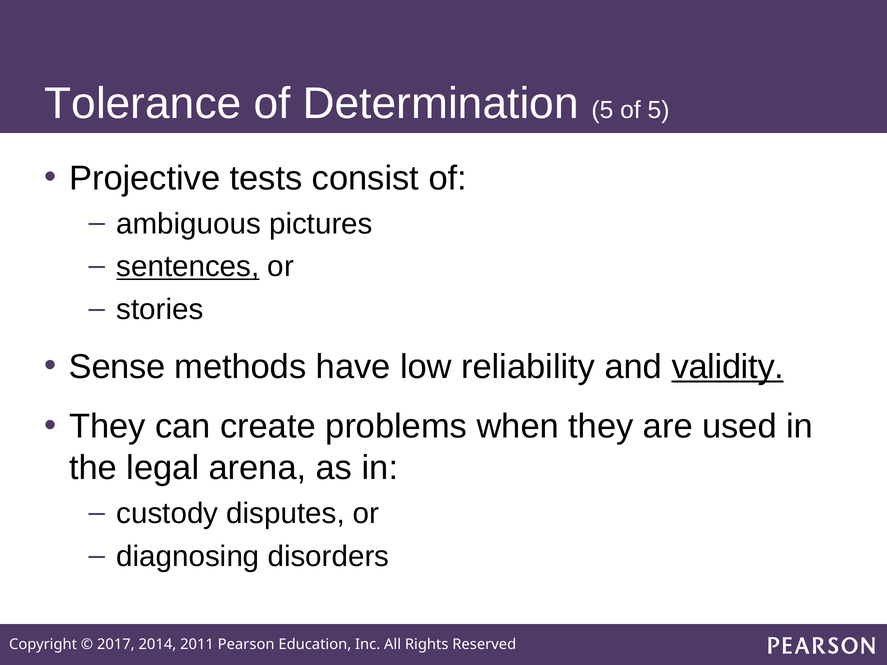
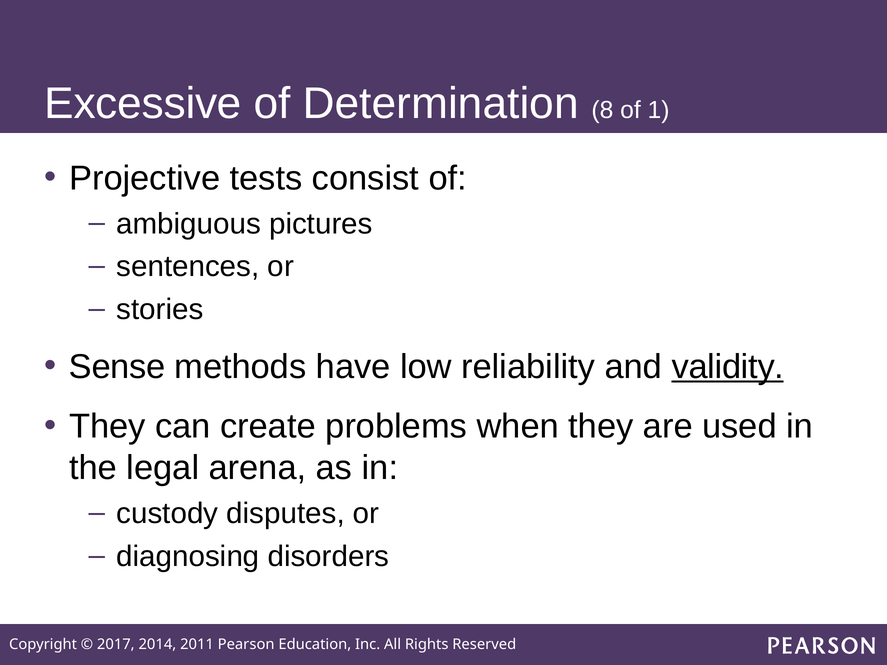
Tolerance: Tolerance -> Excessive
Determination 5: 5 -> 8
of 5: 5 -> 1
sentences underline: present -> none
